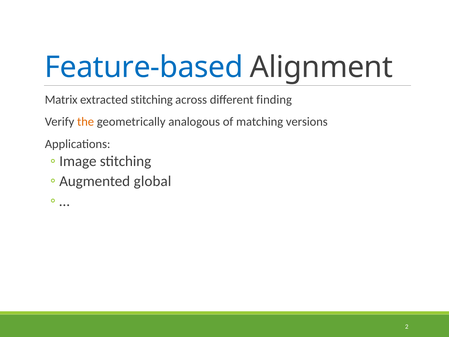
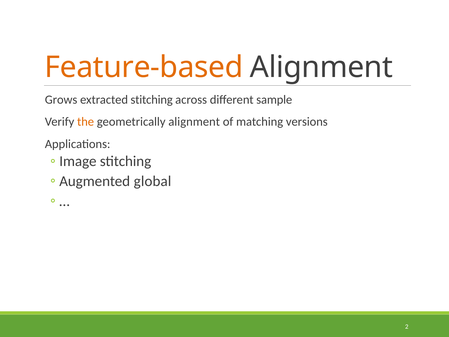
Feature-based colour: blue -> orange
Matrix: Matrix -> Grows
finding: finding -> sample
geometrically analogous: analogous -> alignment
